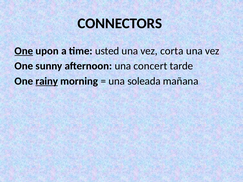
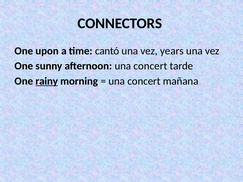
One at (24, 51) underline: present -> none
usted: usted -> cantó
corta: corta -> years
soleada at (144, 81): soleada -> concert
